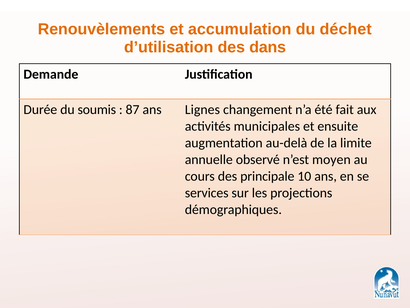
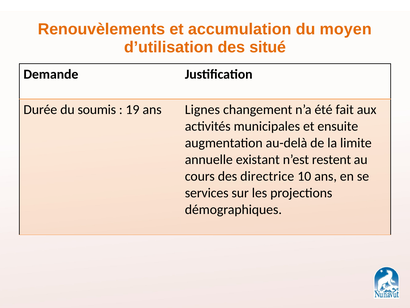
déchet: déchet -> moyen
dans: dans -> situé
87: 87 -> 19
observé: observé -> existant
moyen: moyen -> restent
principale: principale -> directrice
